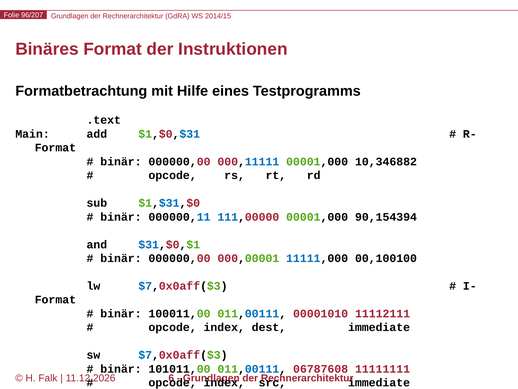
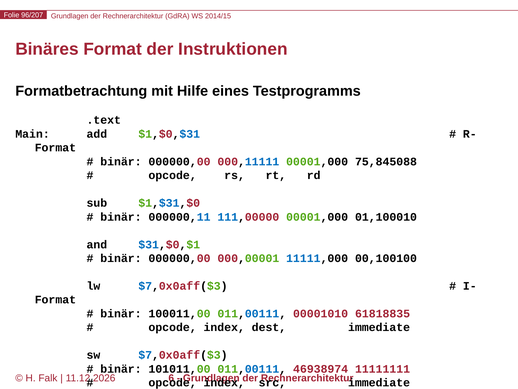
10,346882: 10,346882 -> 75,845088
90,154394: 90,154394 -> 01,100010
11112111: 11112111 -> 61818835
06787608: 06787608 -> 46938974
